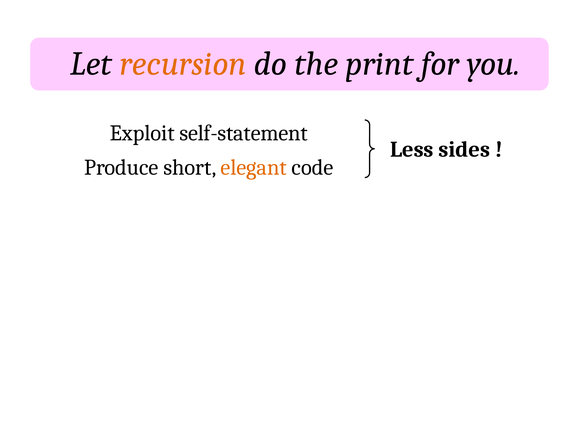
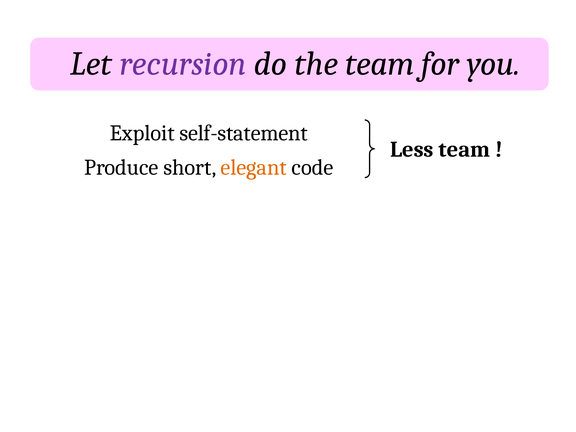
recursion colour: orange -> purple
the print: print -> team
Less sides: sides -> team
